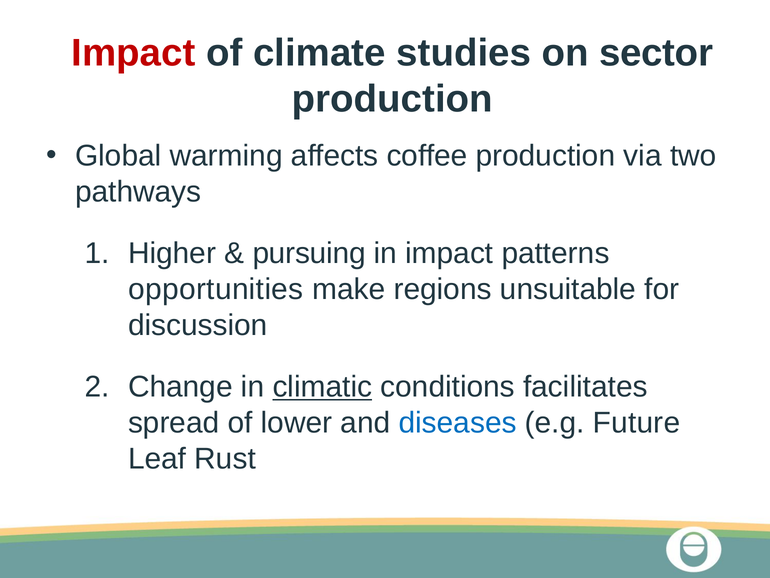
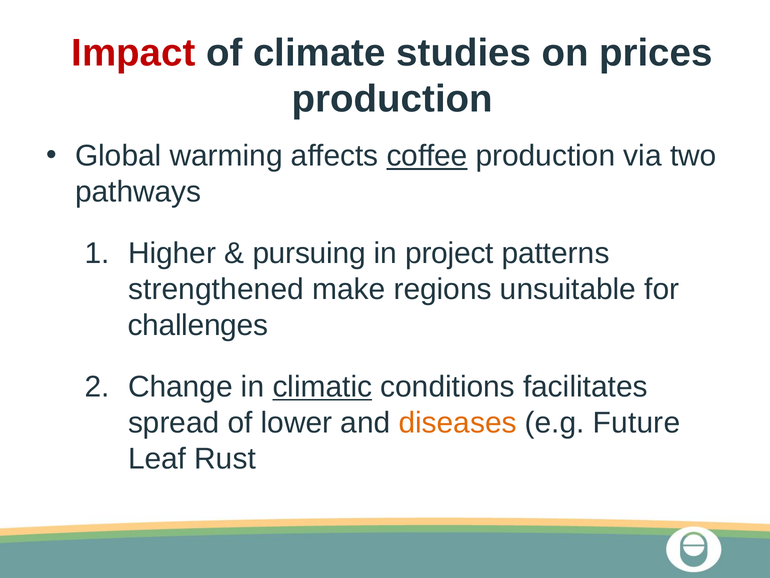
sector: sector -> prices
coffee underline: none -> present
in impact: impact -> project
opportunities: opportunities -> strengthened
discussion: discussion -> challenges
diseases colour: blue -> orange
